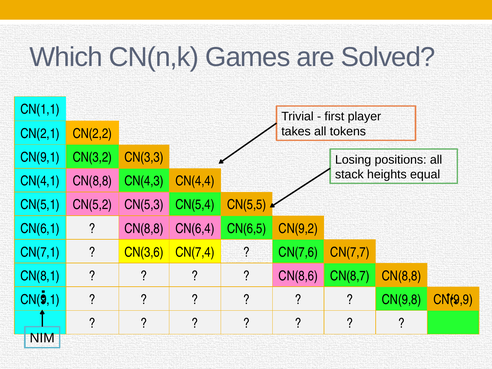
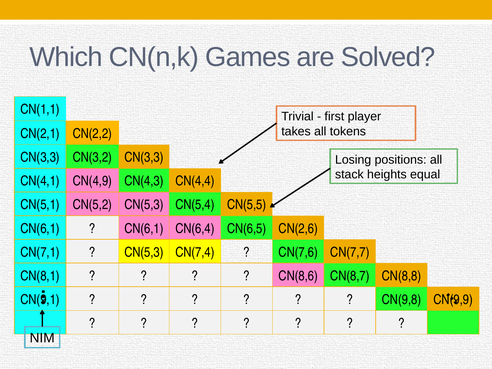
CN(9,1 at (40, 157): CN(9,1 -> CN(3,3
CN(4,1 CN(8,8: CN(8,8 -> CN(4,9
CN(8,8 at (144, 228): CN(8,8 -> CN(6,1
CN(9,2: CN(9,2 -> CN(2,6
CN(3,6 at (144, 252): CN(3,6 -> CN(5,3
